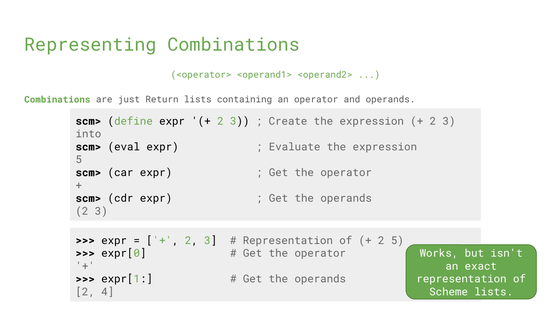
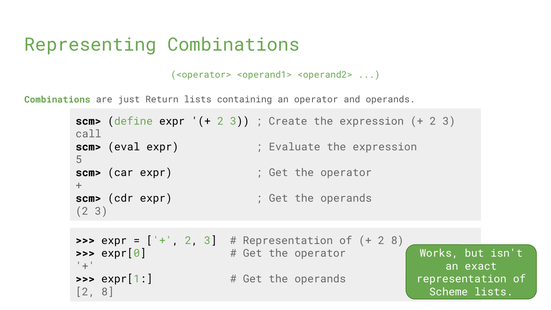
into: into -> call
5 at (397, 240): 5 -> 8
4 at (108, 292): 4 -> 8
